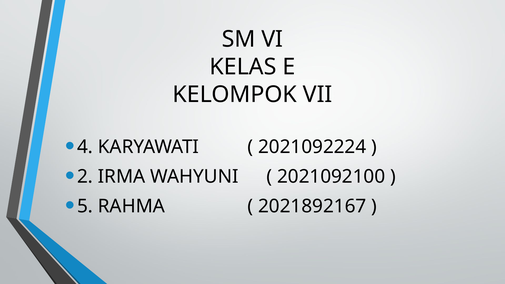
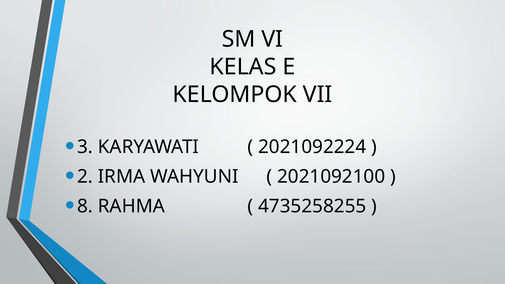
4: 4 -> 3
5: 5 -> 8
2021892167: 2021892167 -> 4735258255
